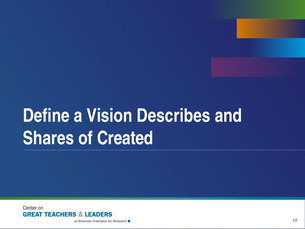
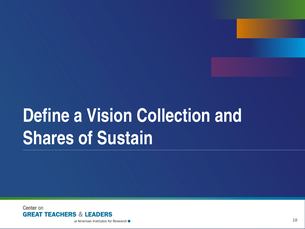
Describes: Describes -> Collection
Created: Created -> Sustain
